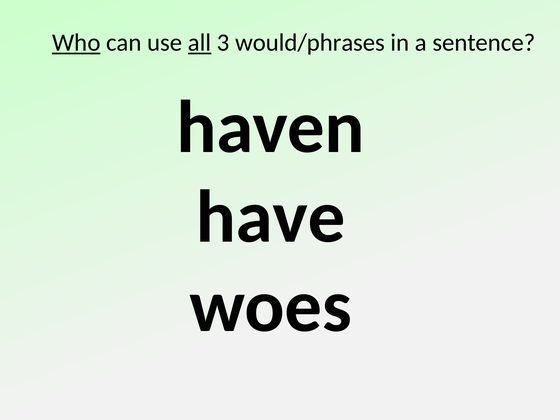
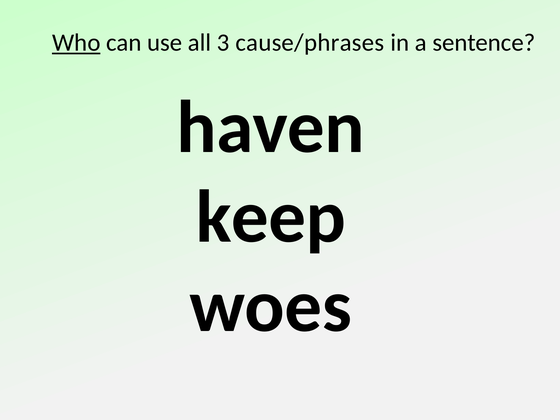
all underline: present -> none
would/phrases: would/phrases -> cause/phrases
have: have -> keep
